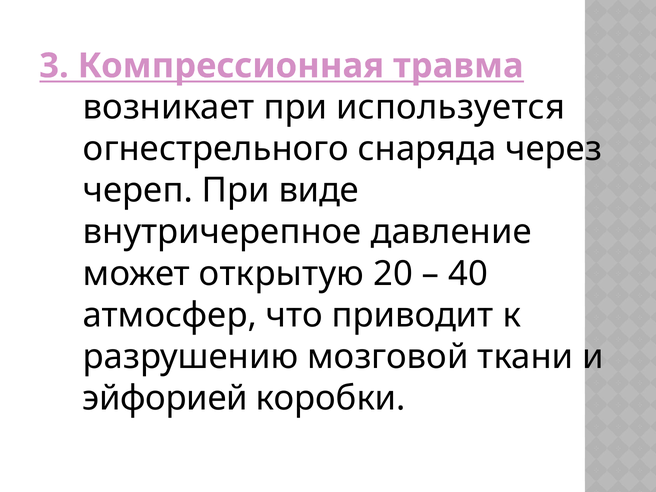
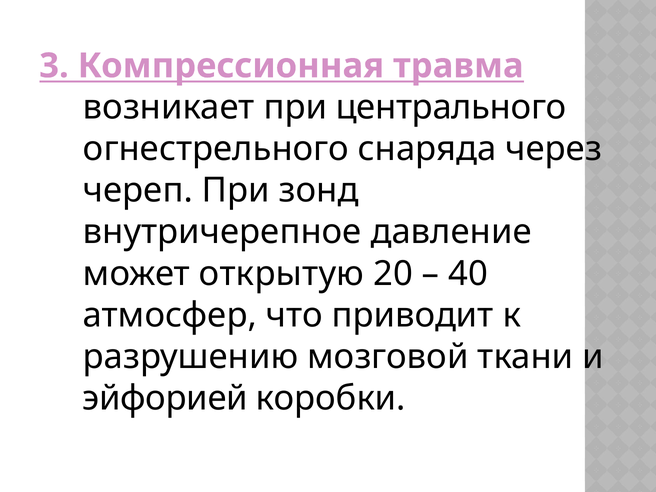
используется: используется -> центрального
виде: виде -> зонд
